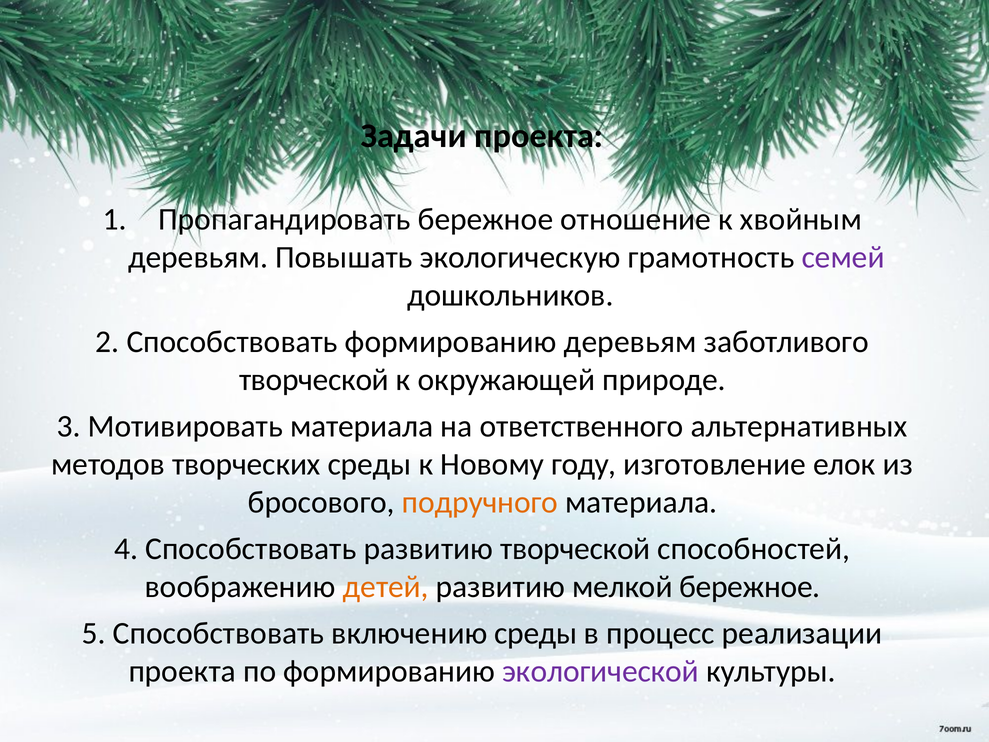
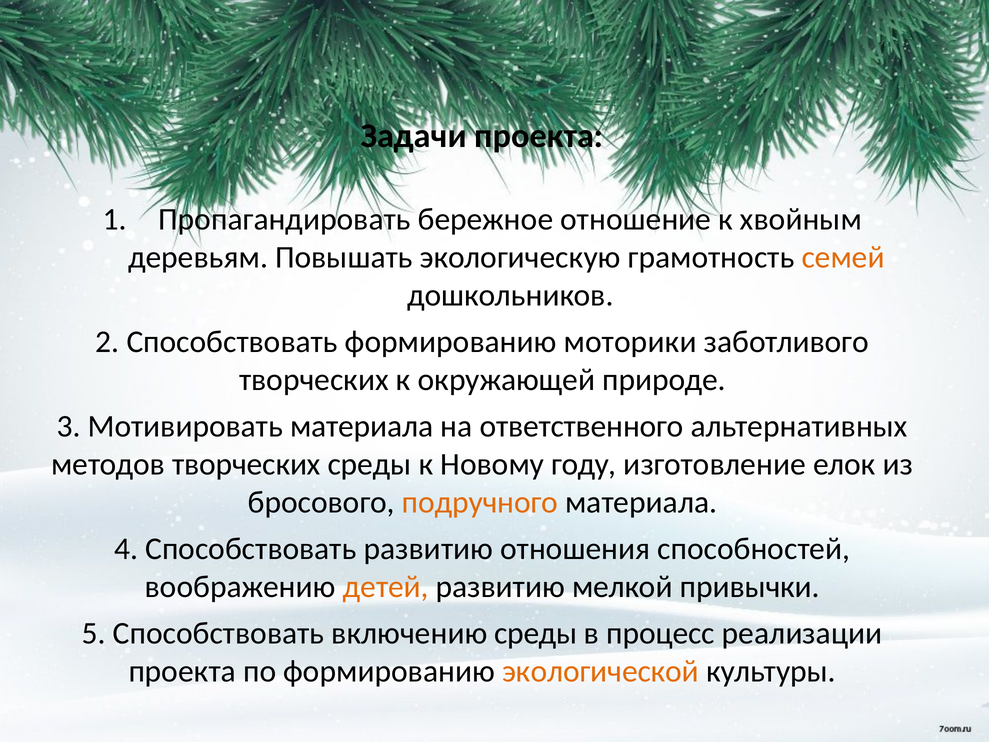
семей colour: purple -> orange
формированию деревьям: деревьям -> моторики
творческой at (314, 380): творческой -> творческих
развитию творческой: творческой -> отношения
мелкой бережное: бережное -> привычки
экологической colour: purple -> orange
